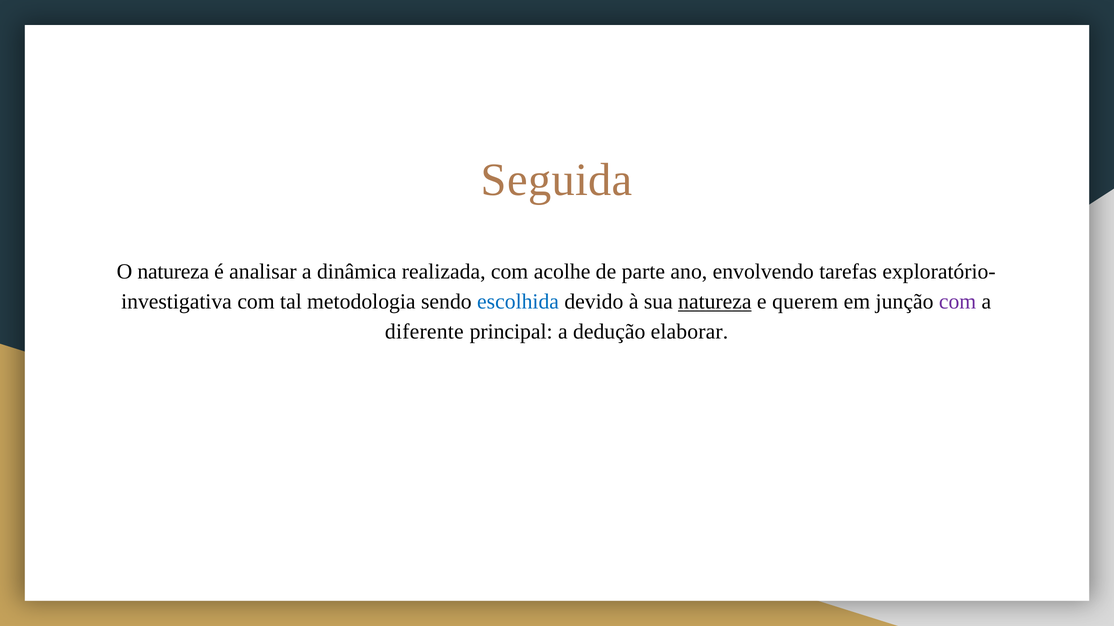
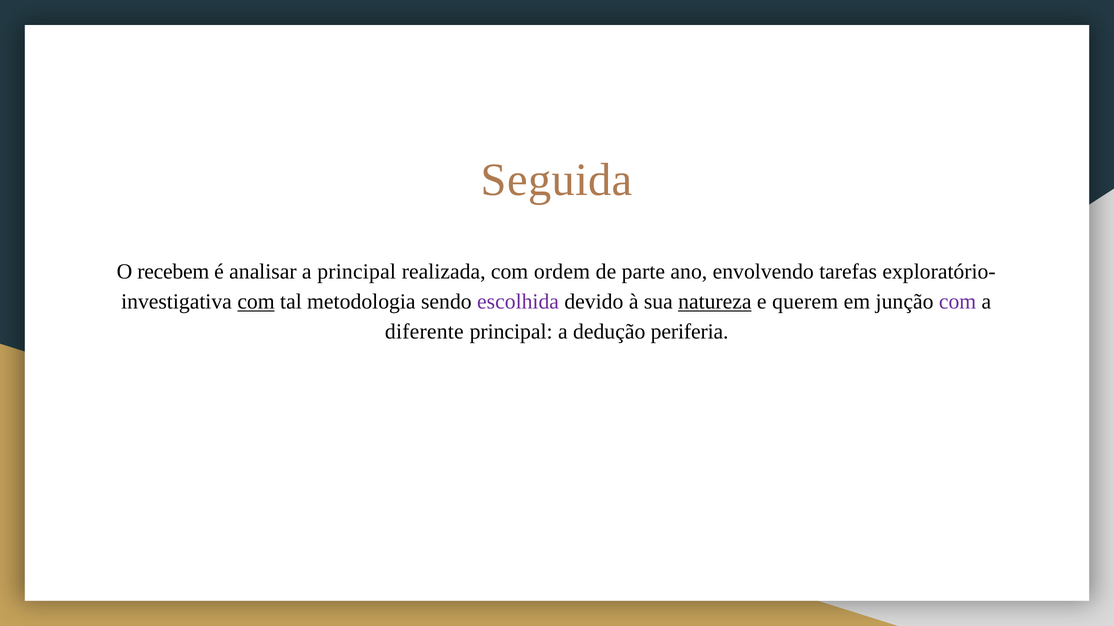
O natureza: natureza -> recebem
a dinâmica: dinâmica -> principal
acolhe: acolhe -> ordem
com at (256, 302) underline: none -> present
escolhida colour: blue -> purple
elaborar: elaborar -> periferia
